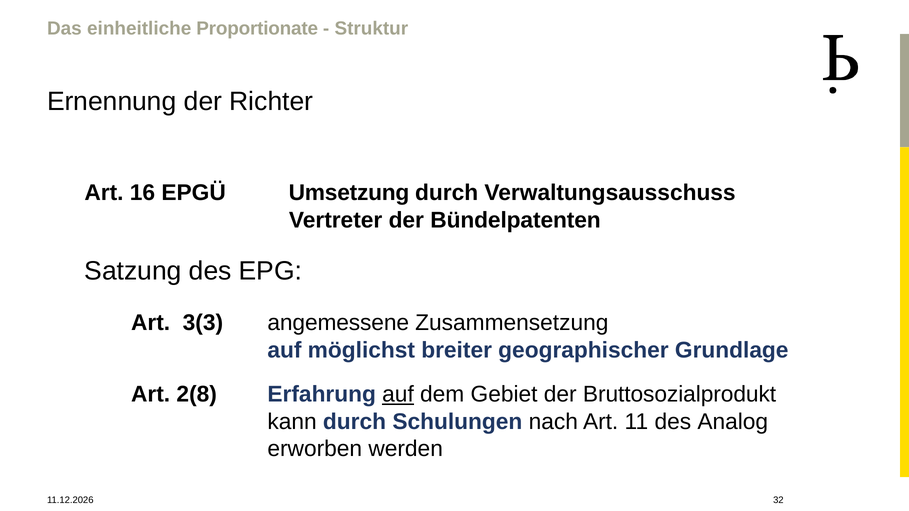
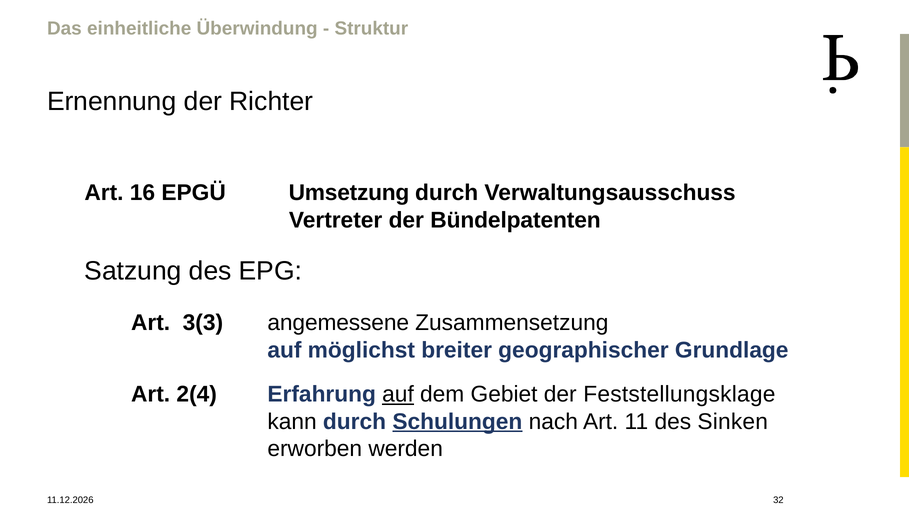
Proportionate: Proportionate -> Überwindung
2(8: 2(8 -> 2(4
Bruttosozialprodukt: Bruttosozialprodukt -> Feststellungsklage
Schulungen underline: none -> present
Analog: Analog -> Sinken
